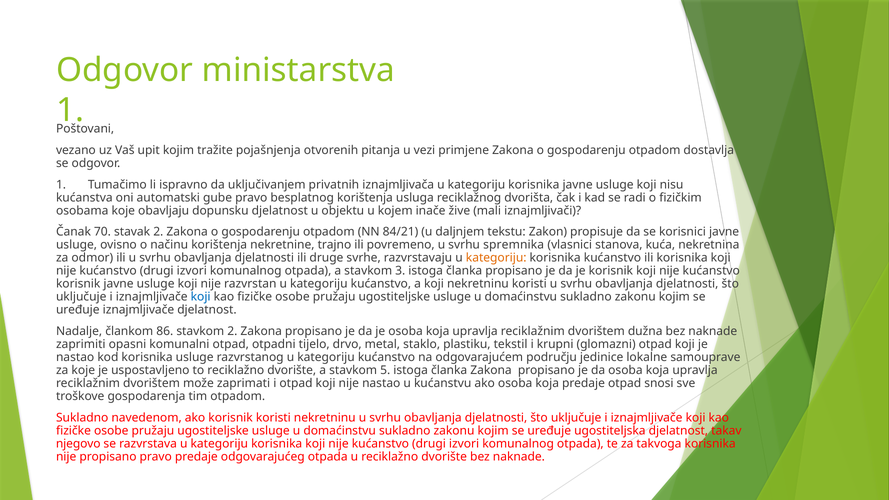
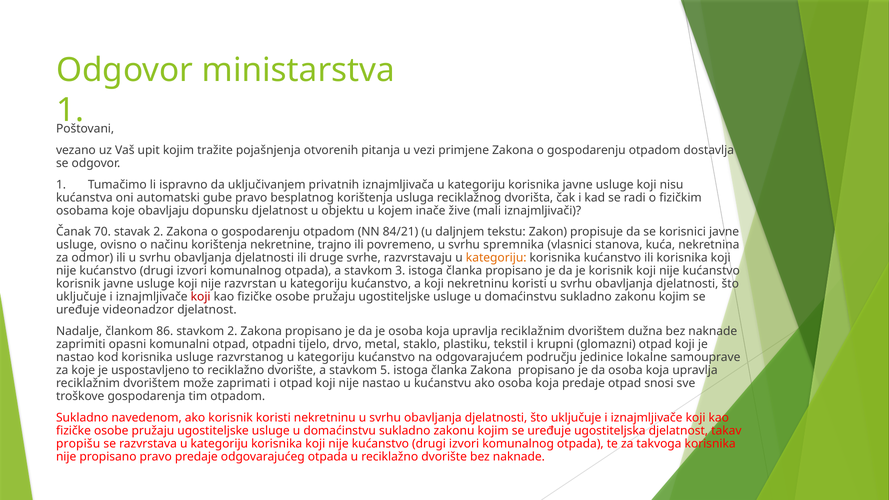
koji at (201, 297) colour: blue -> red
uređuje iznajmljivače: iznajmljivače -> videonadzor
njegovo: njegovo -> propišu
